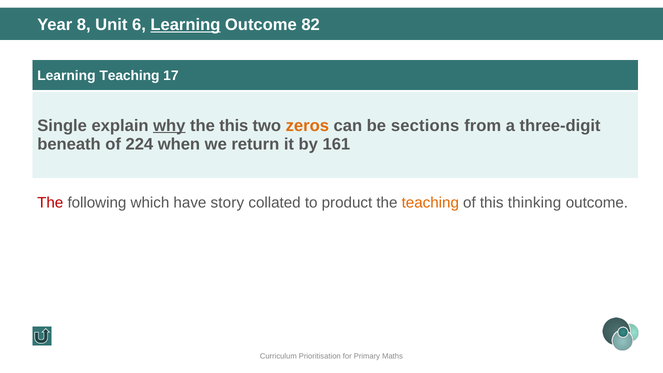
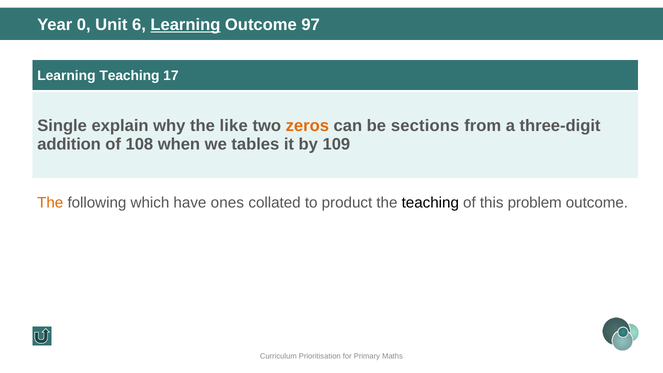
8: 8 -> 0
82: 82 -> 97
why underline: present -> none
the this: this -> like
beneath: beneath -> addition
224: 224 -> 108
return: return -> tables
161: 161 -> 109
The at (50, 203) colour: red -> orange
story: story -> ones
teaching at (430, 203) colour: orange -> black
thinking: thinking -> problem
